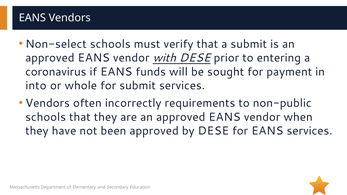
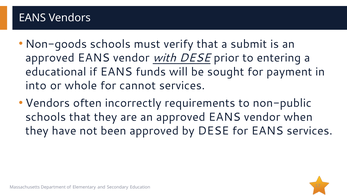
Non-select: Non-select -> Non-goods
coronavirus: coronavirus -> educational
for submit: submit -> cannot
